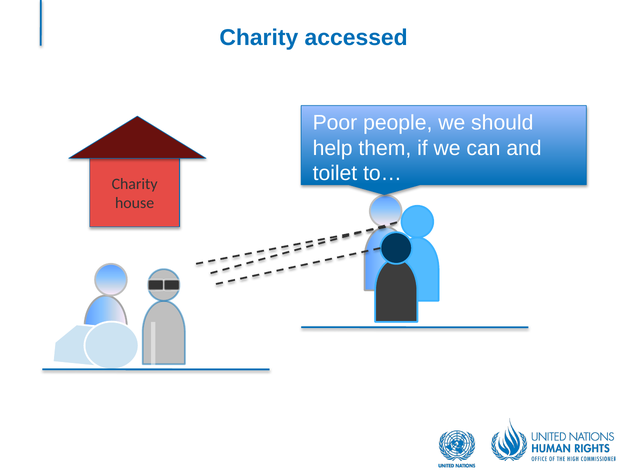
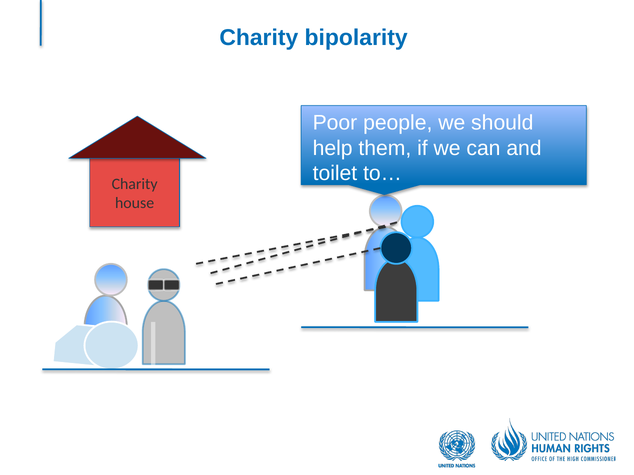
accessed: accessed -> bipolarity
